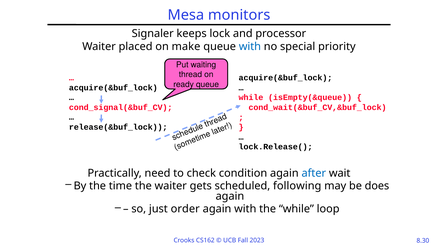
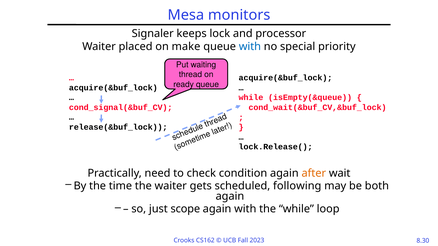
after colour: blue -> orange
does: does -> both
order: order -> scope
